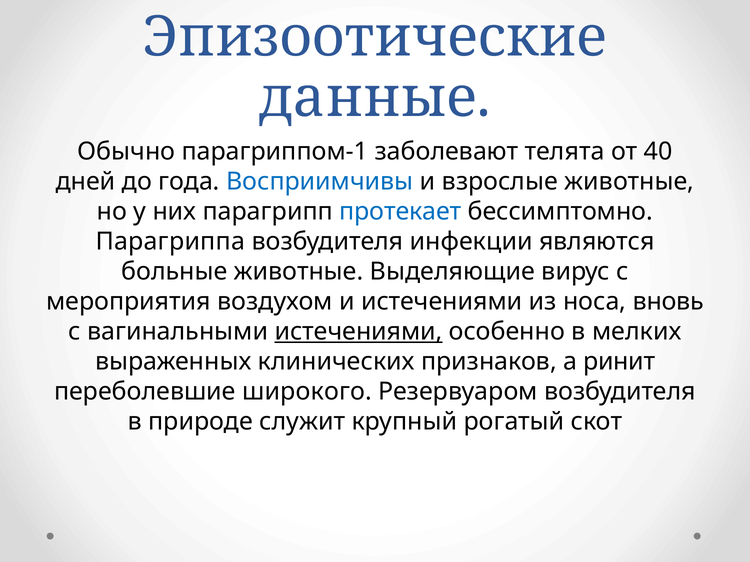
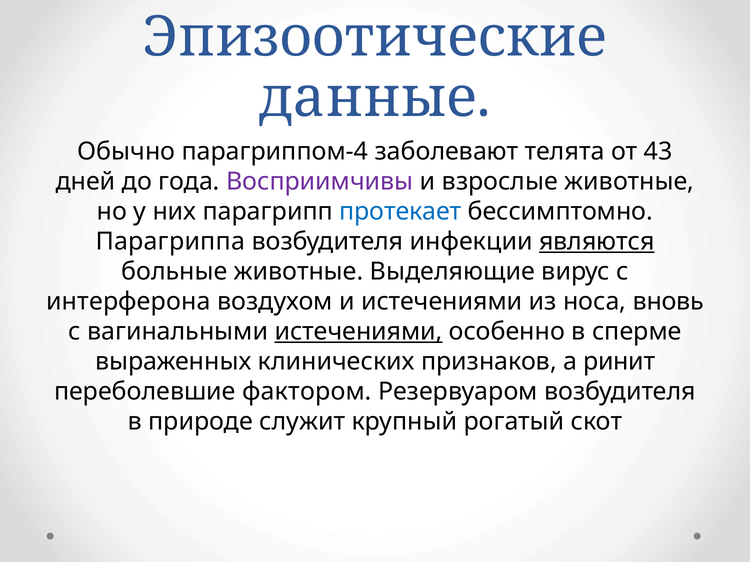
парагриппом-1: парагриппом-1 -> парагриппом-4
40: 40 -> 43
Восприимчивы colour: blue -> purple
являются underline: none -> present
мероприятия: мероприятия -> интерферона
мелких: мелких -> сперме
широкого: широкого -> фактором
